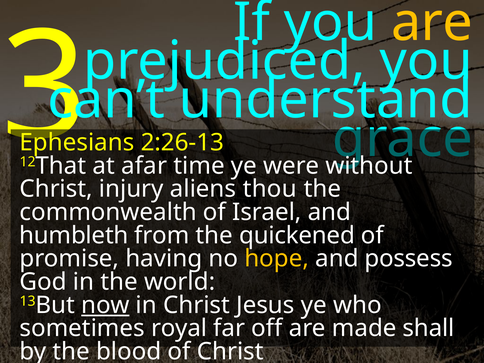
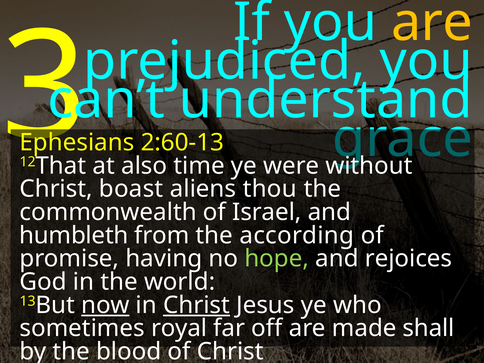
2:26-13: 2:26-13 -> 2:60-13
afar: afar -> also
injury: injury -> boast
quickened: quickened -> according
hope colour: yellow -> light green
possess: possess -> rejoices
Christ at (197, 305) underline: none -> present
